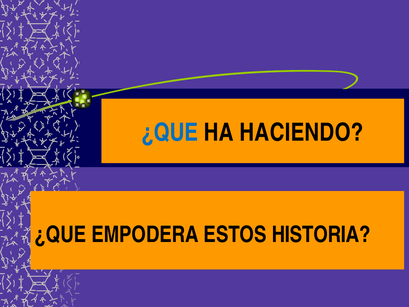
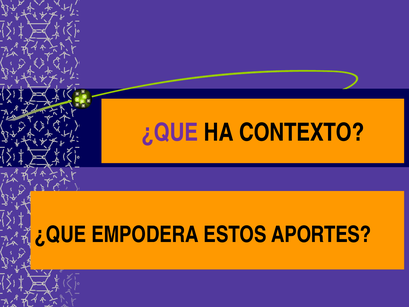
¿QUE at (170, 133) colour: blue -> purple
HACIENDO: HACIENDO -> CONTEXTO
HISTORIA: HISTORIA -> APORTES
